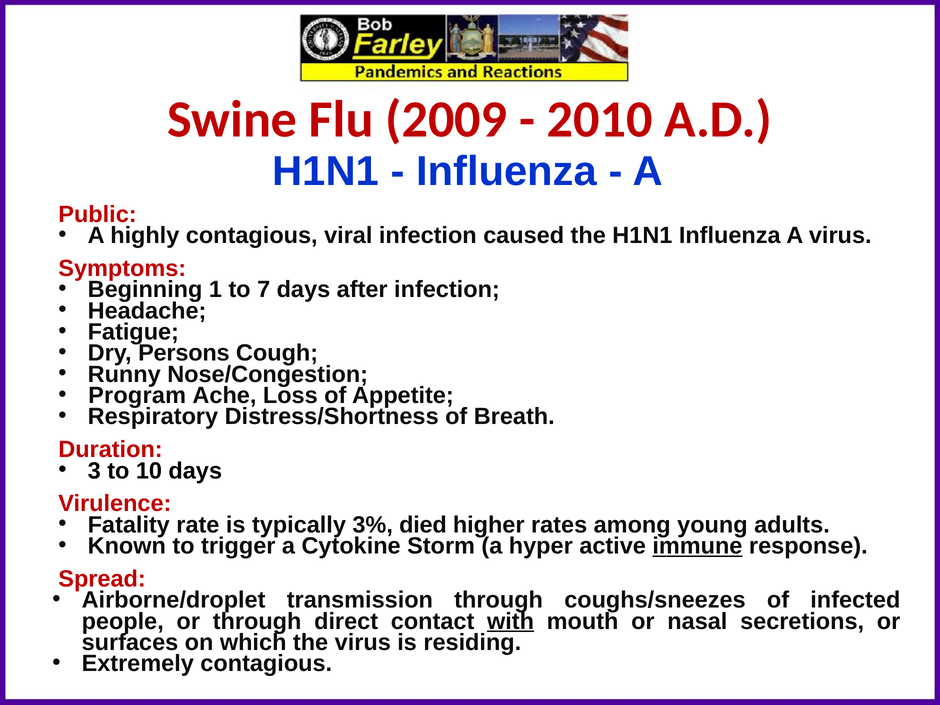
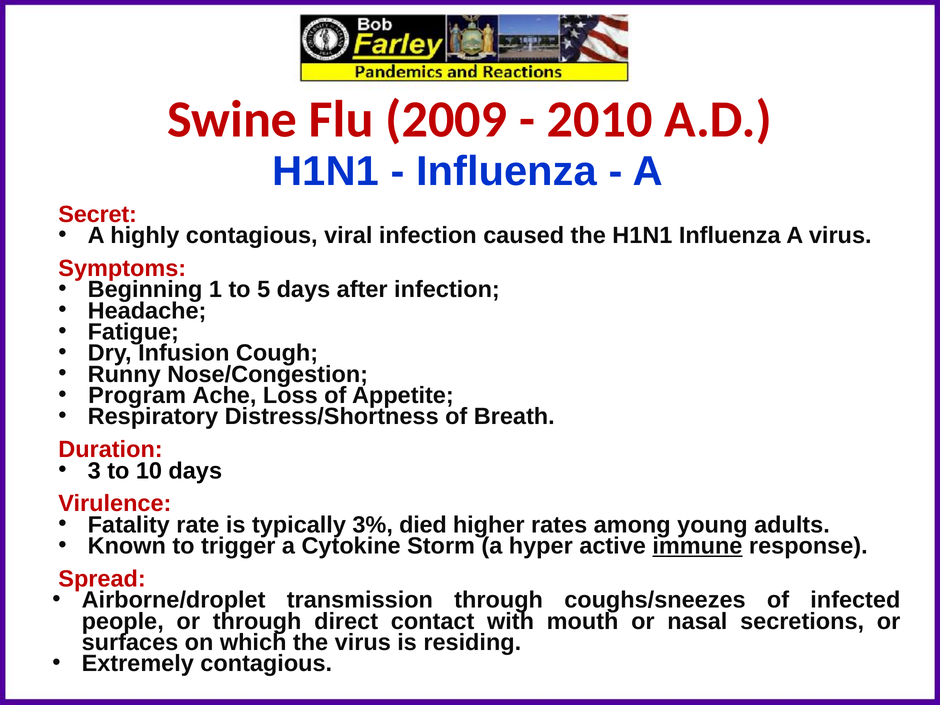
Public: Public -> Secret
7: 7 -> 5
Persons: Persons -> Infusion
with underline: present -> none
